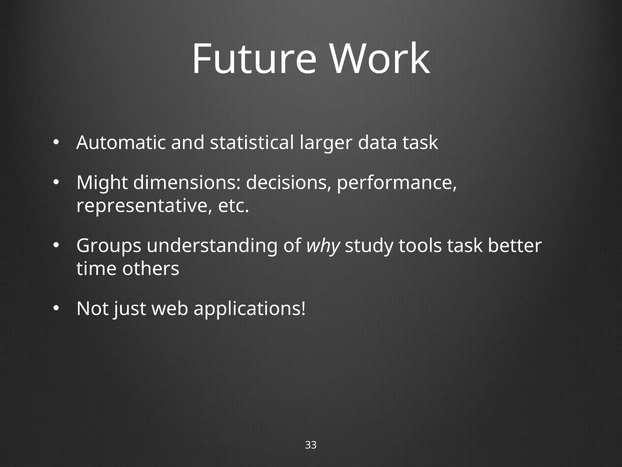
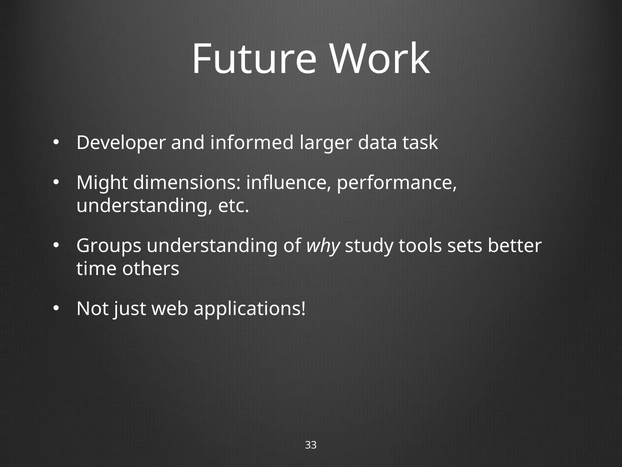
Automatic: Automatic -> Developer
statistical: statistical -> informed
decisions: decisions -> influence
representative at (145, 206): representative -> understanding
tools task: task -> sets
